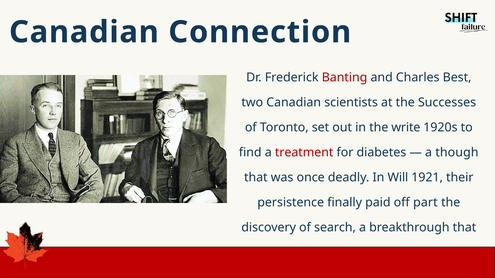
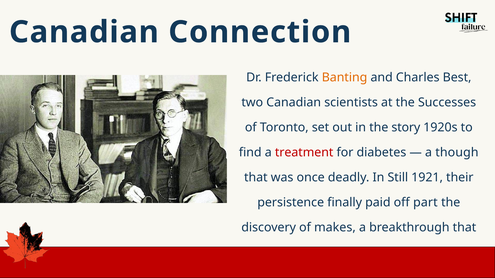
Banting colour: red -> orange
write: write -> story
Will: Will -> Still
search: search -> makes
